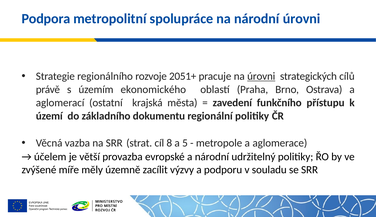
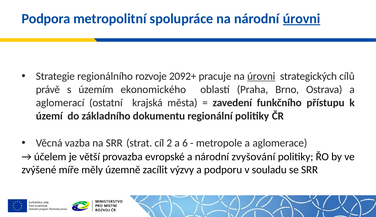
úrovni at (302, 19) underline: none -> present
2051+: 2051+ -> 2092+
8: 8 -> 2
5: 5 -> 6
udržitelný: udržitelný -> zvyšování
